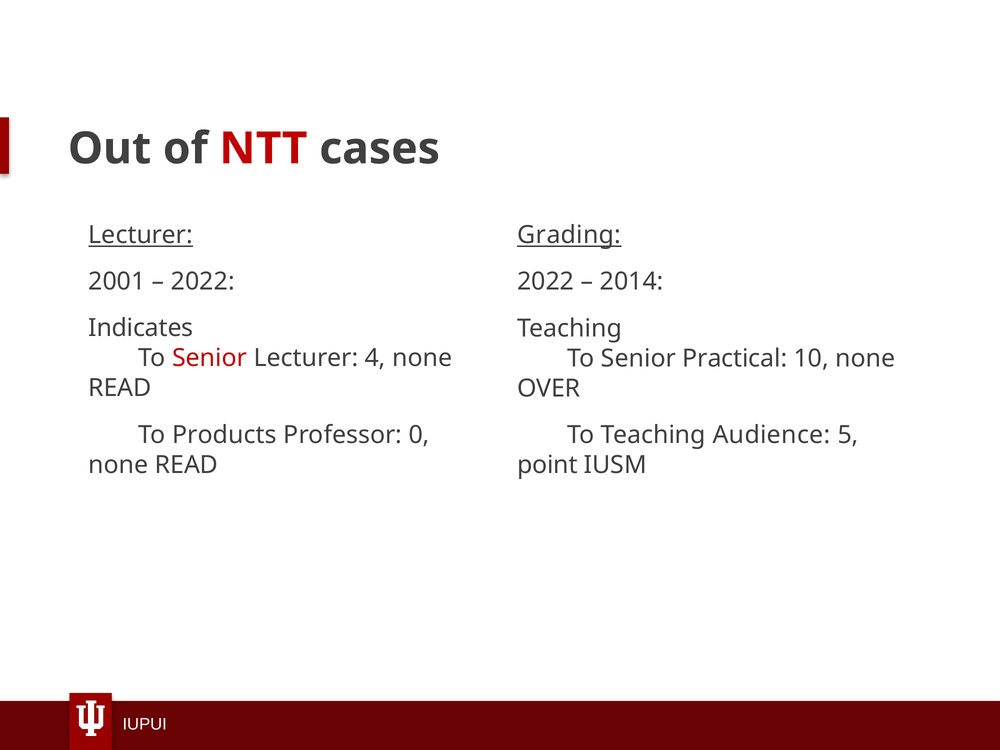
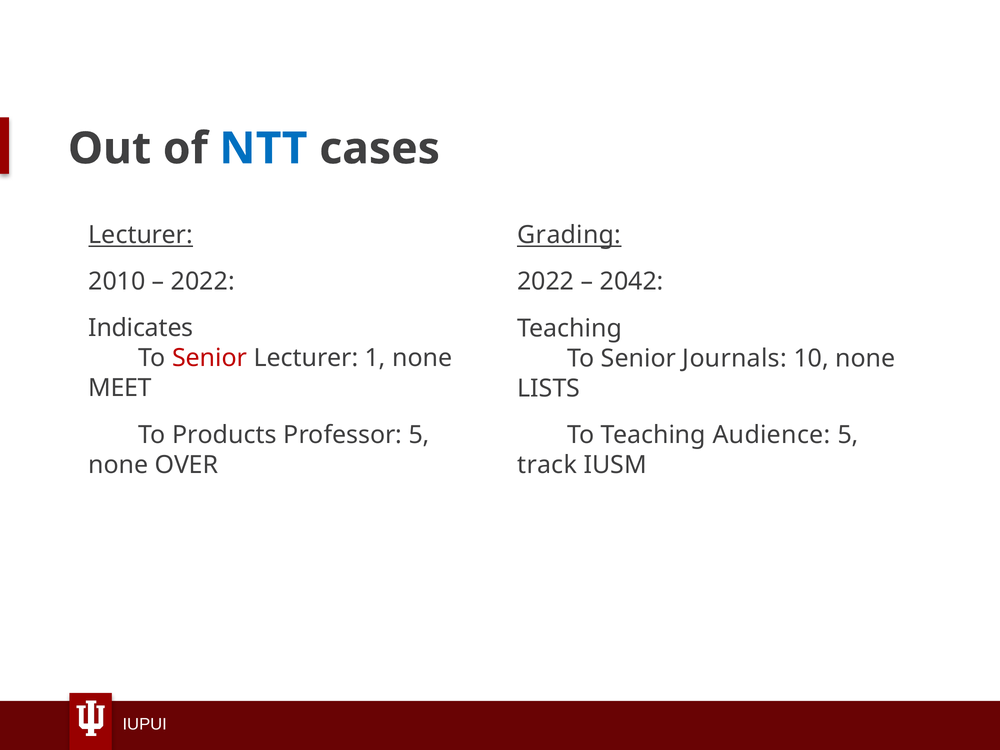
NTT colour: red -> blue
2001: 2001 -> 2010
2014: 2014 -> 2042
4: 4 -> 1
Practical: Practical -> Journals
READ at (120, 388): READ -> MEET
OVER: OVER -> LISTS
Professor 0: 0 -> 5
READ at (186, 465): READ -> OVER
point: point -> track
